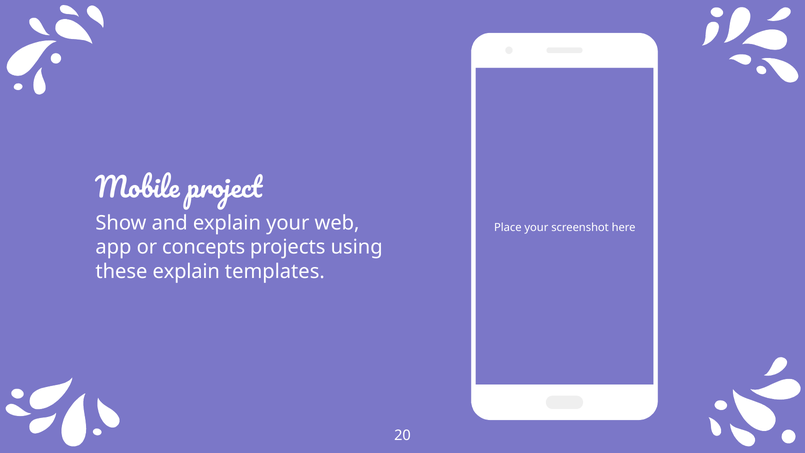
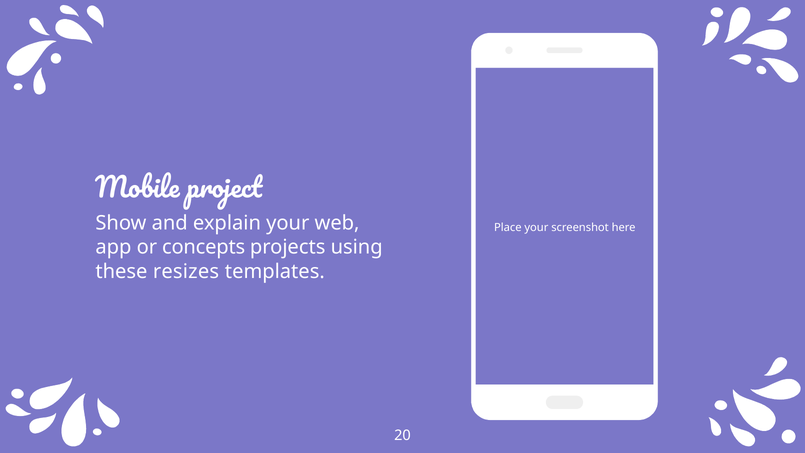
these explain: explain -> resizes
